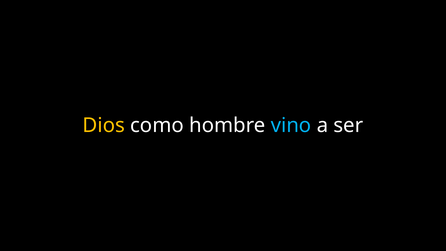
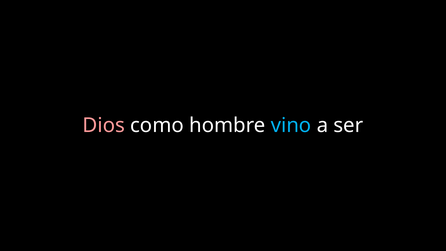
Dios colour: yellow -> pink
